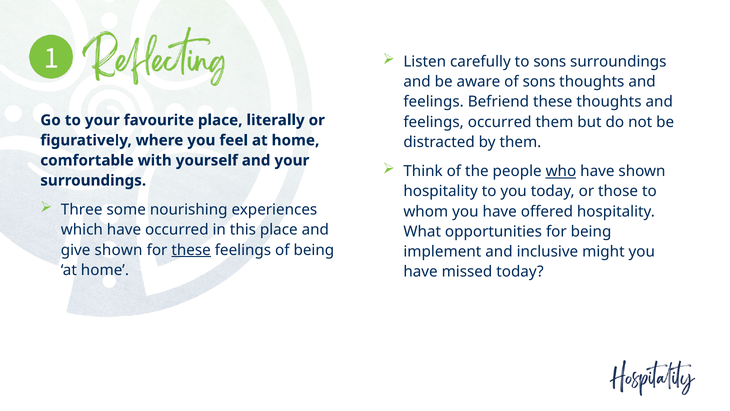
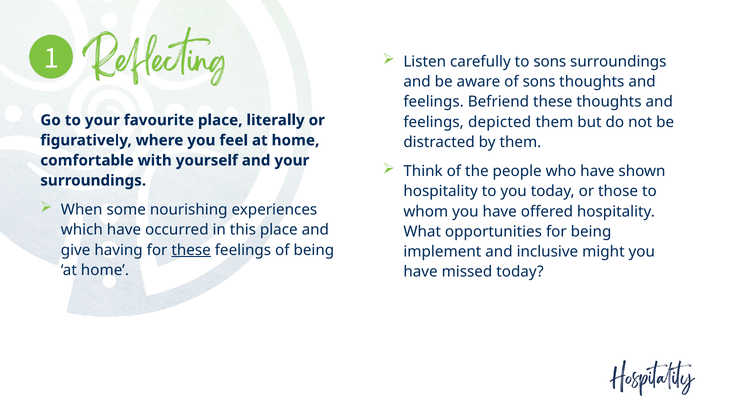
feelings occurred: occurred -> depicted
who underline: present -> none
Three: Three -> When
give shown: shown -> having
